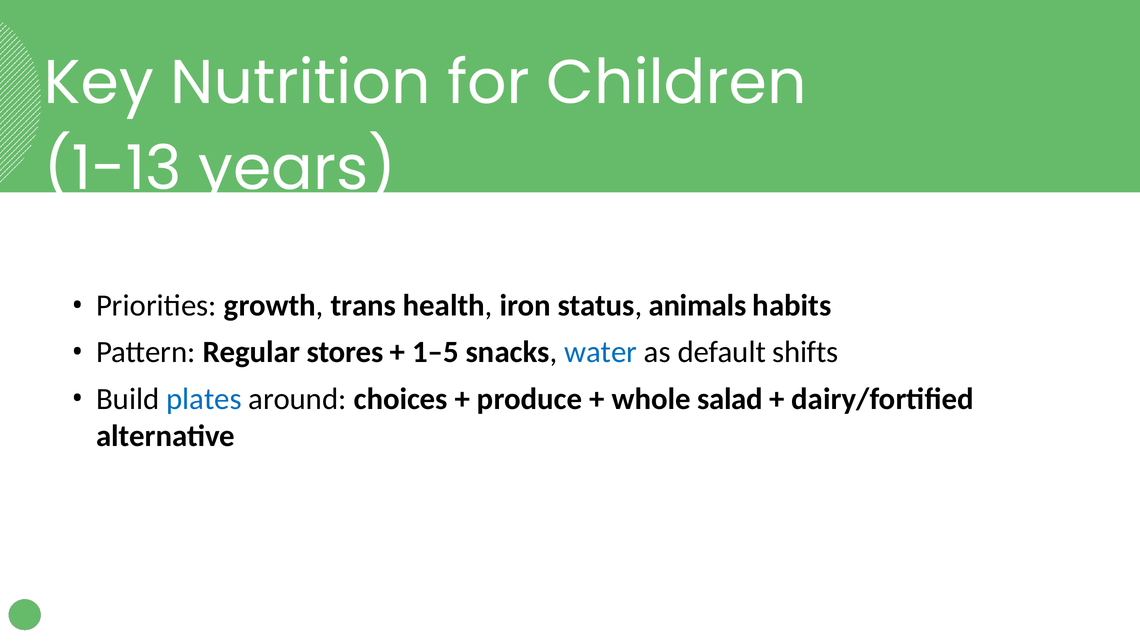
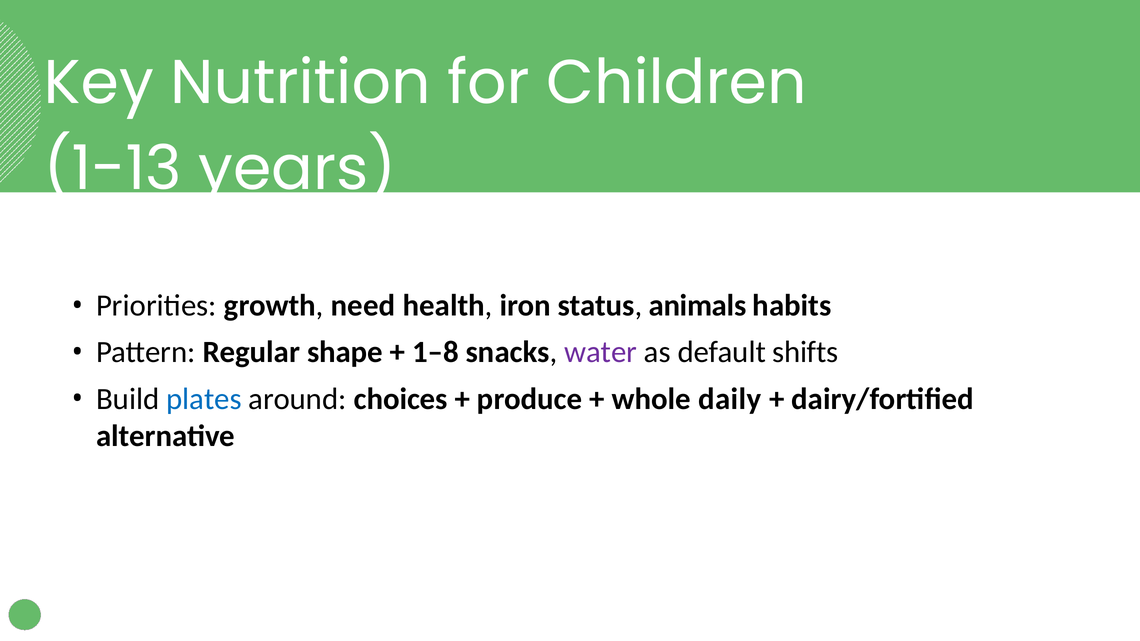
trans: trans -> need
stores: stores -> shape
1–5: 1–5 -> 1–8
water colour: blue -> purple
salad: salad -> daily
